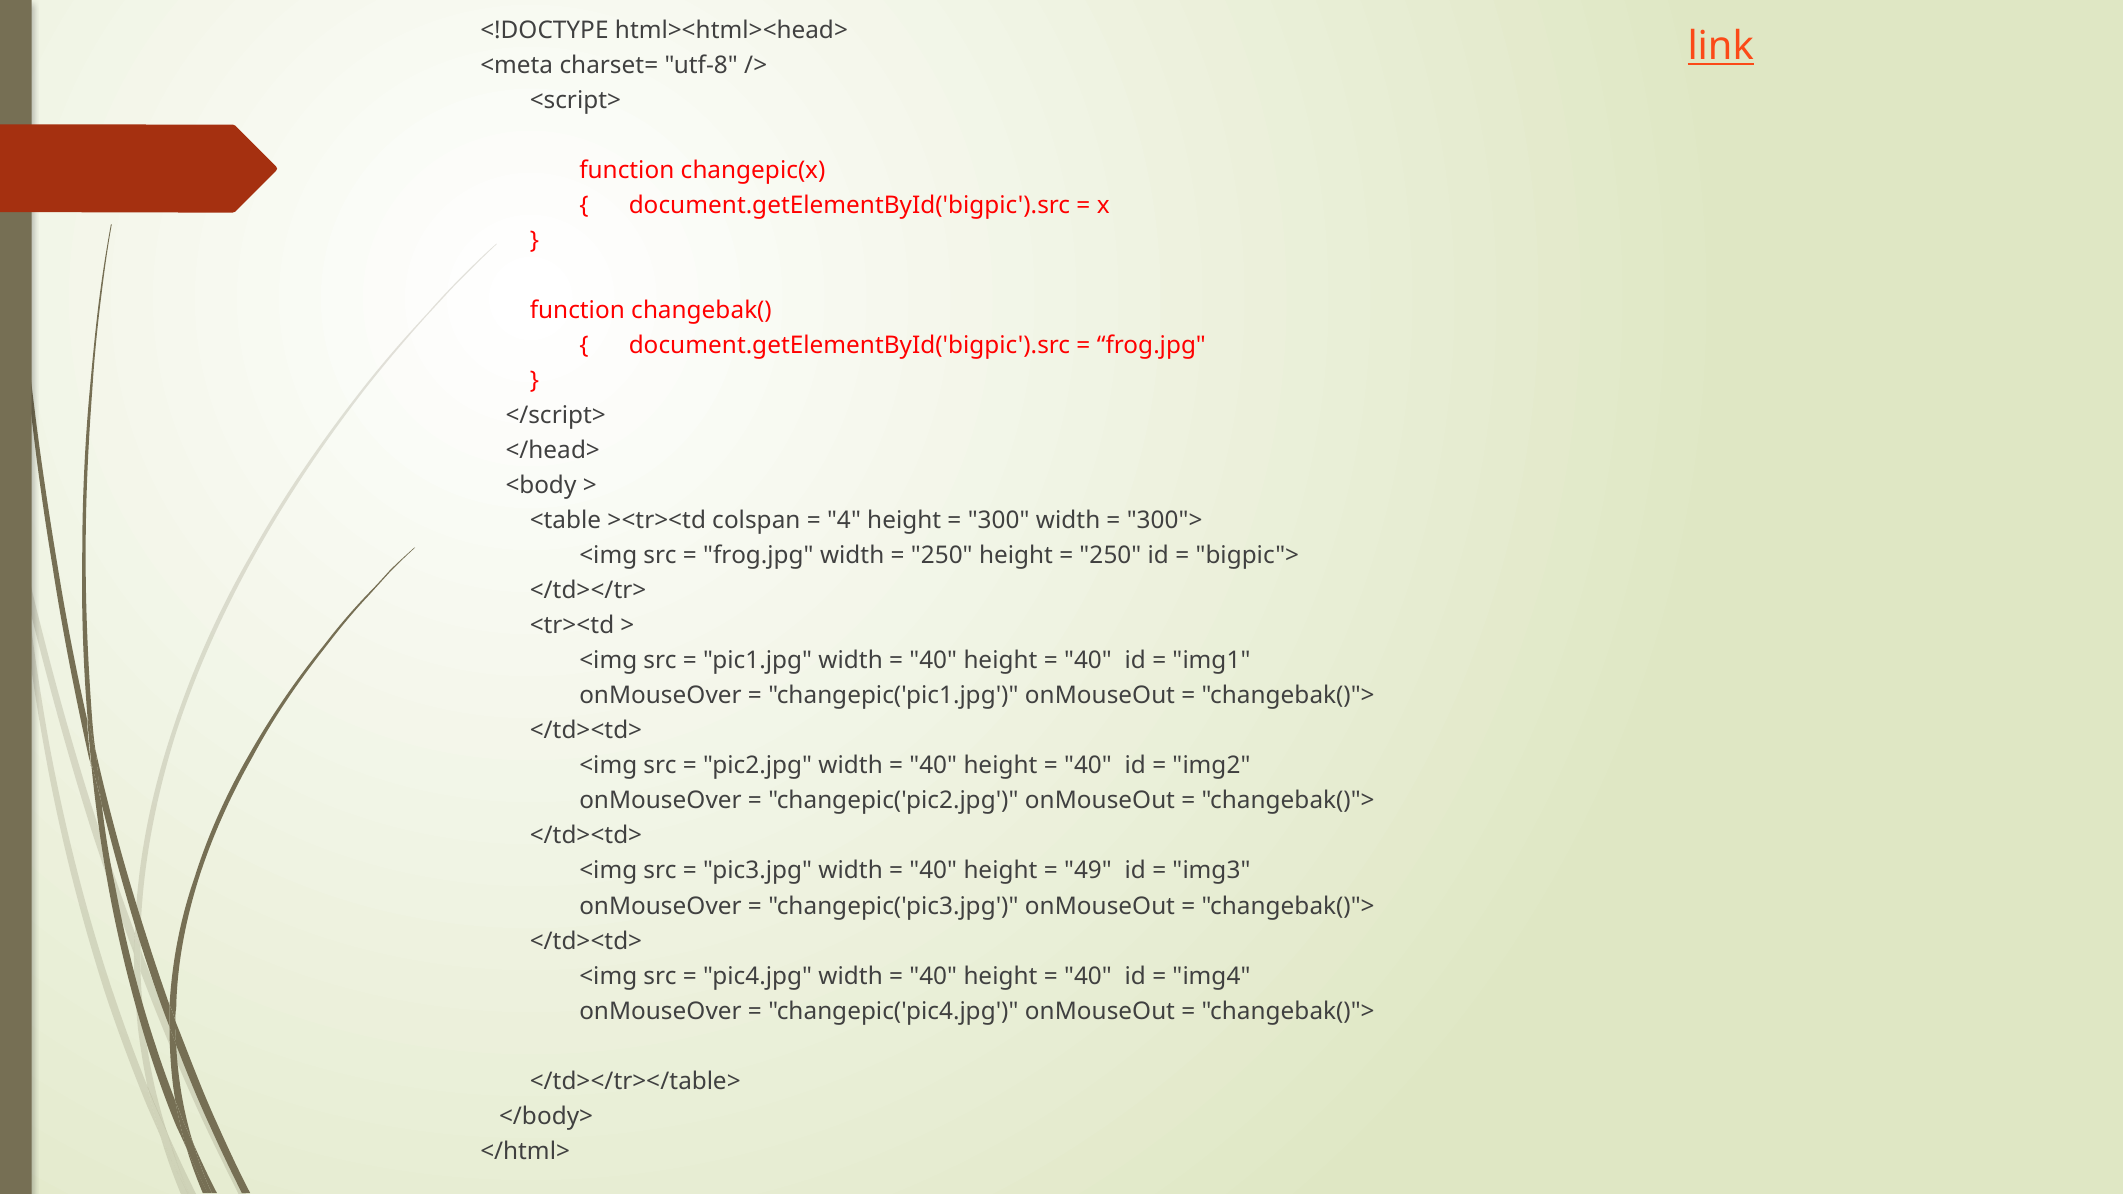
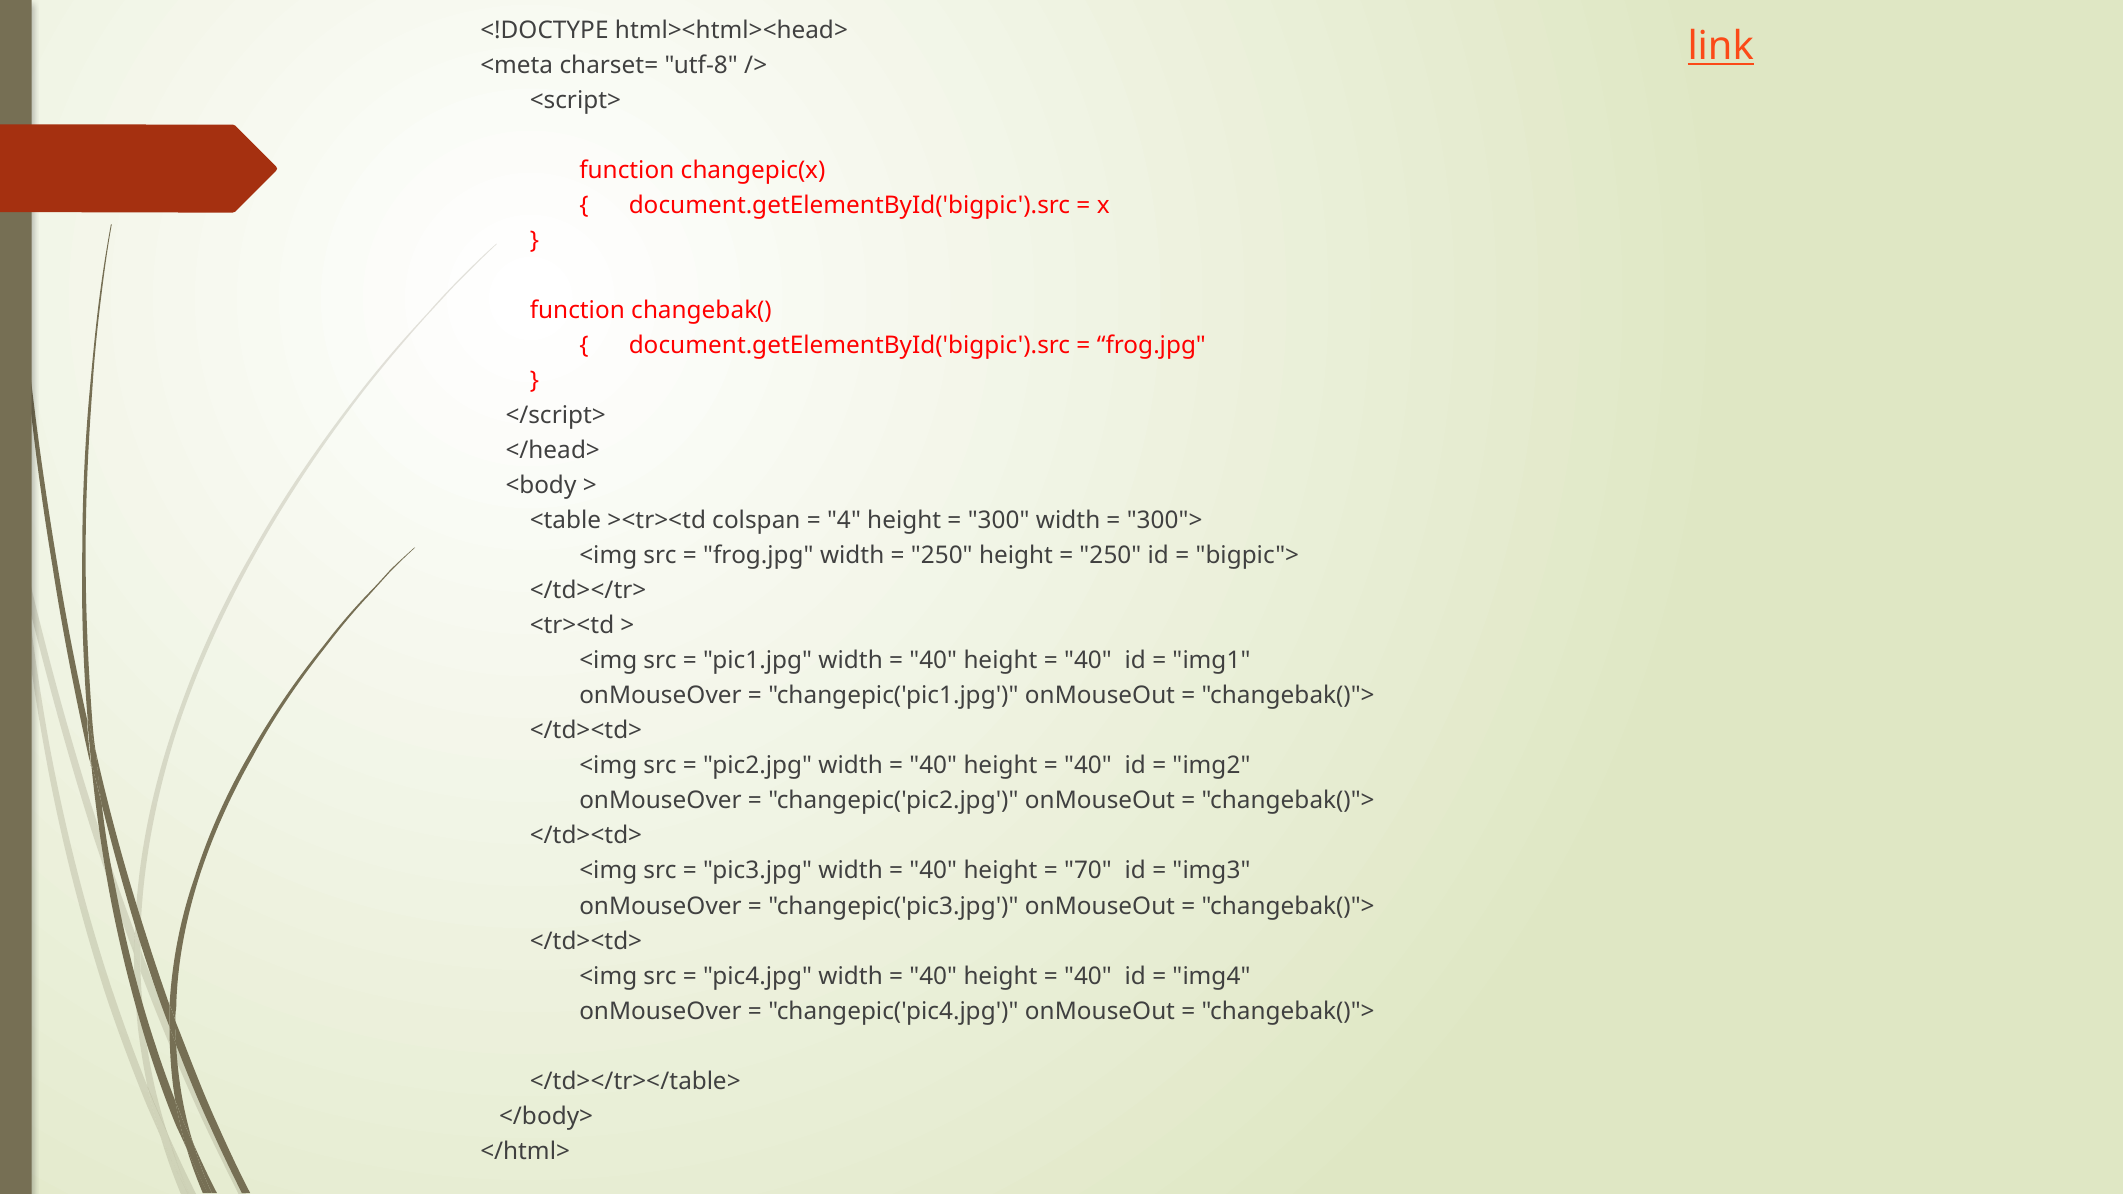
49: 49 -> 70
